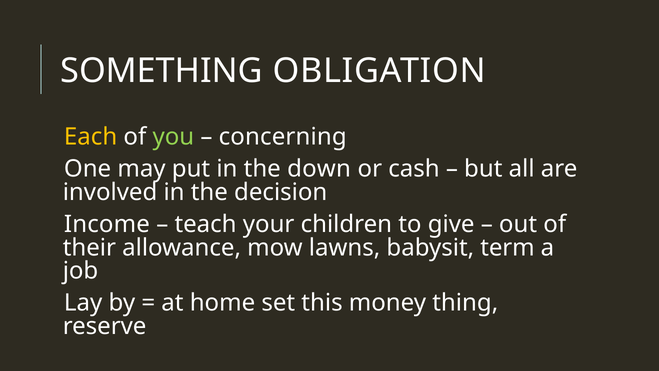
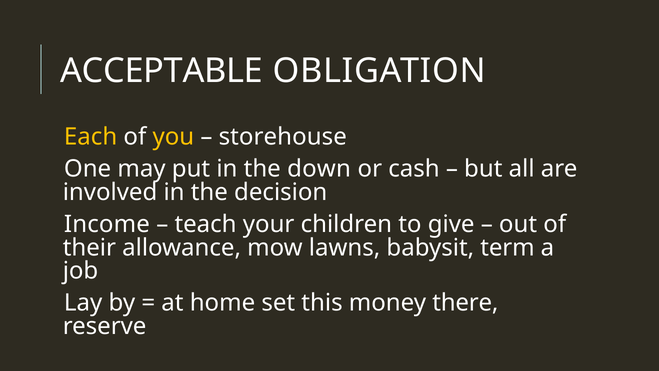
SOMETHING: SOMETHING -> ACCEPTABLE
you colour: light green -> yellow
concerning: concerning -> storehouse
thing: thing -> there
